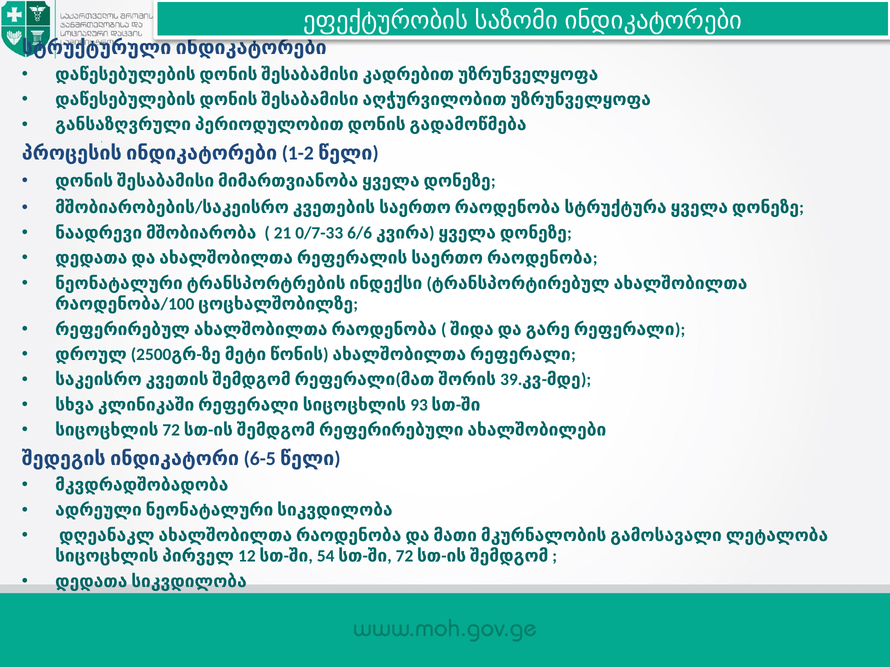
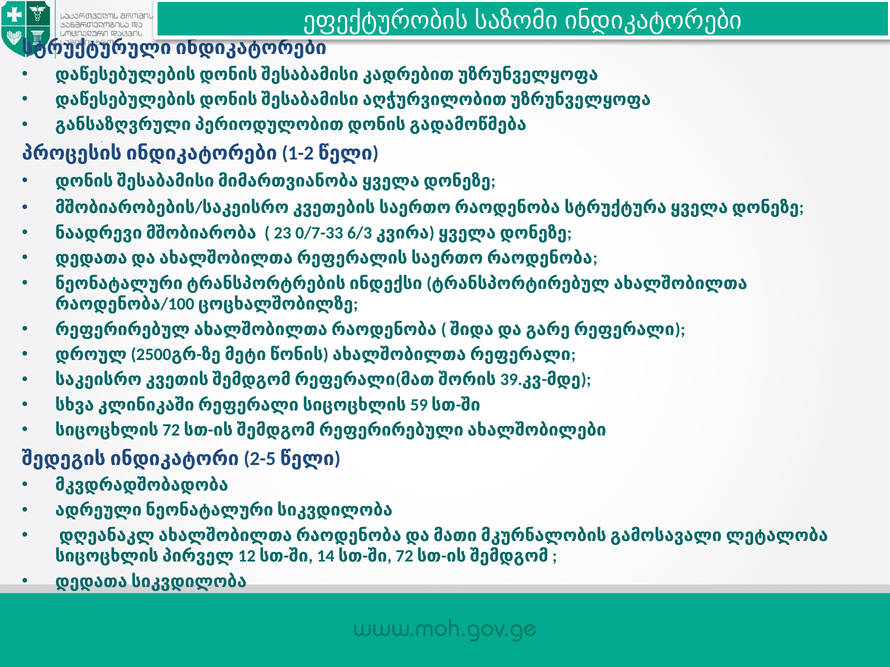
21: 21 -> 23
6/6: 6/6 -> 6/3
93: 93 -> 59
6-5: 6-5 -> 2-5
54: 54 -> 14
